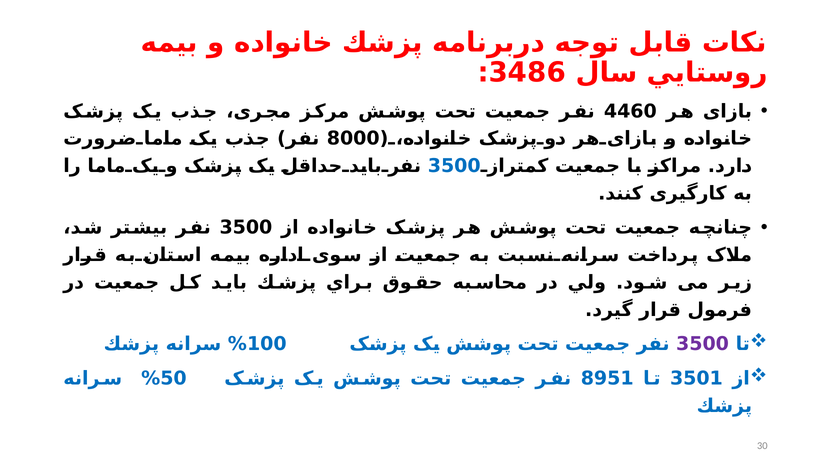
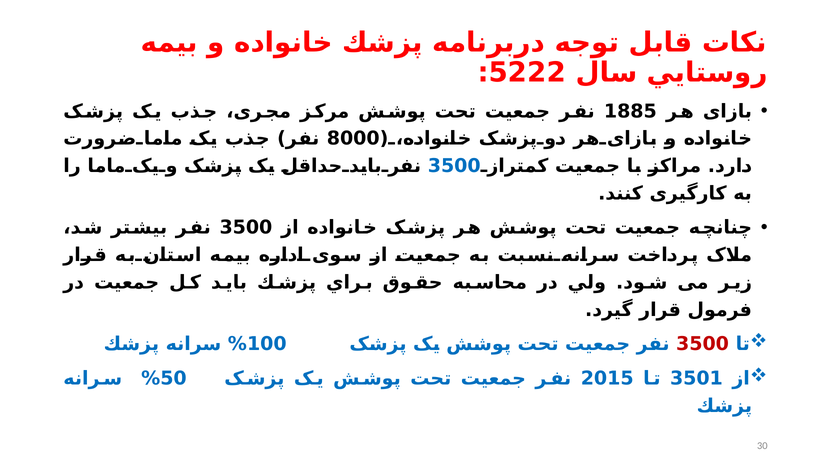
3486: 3486 -> 5222
4460: 4460 -> 1885
3500 at (703, 344) colour: purple -> red
8951: 8951 -> 2015
